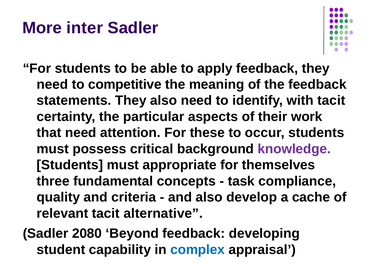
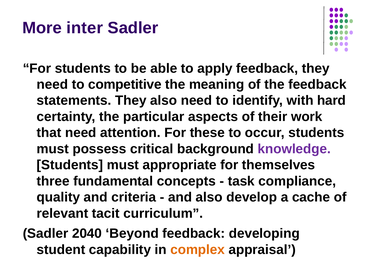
with tacit: tacit -> hard
alternative: alternative -> curriculum
2080: 2080 -> 2040
complex colour: blue -> orange
